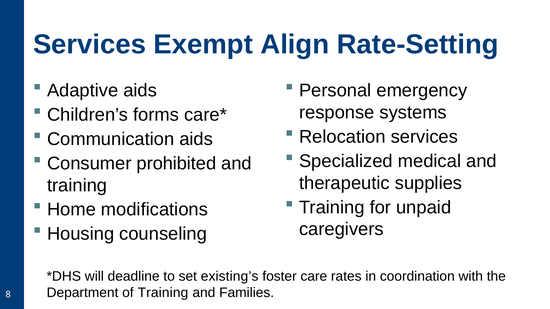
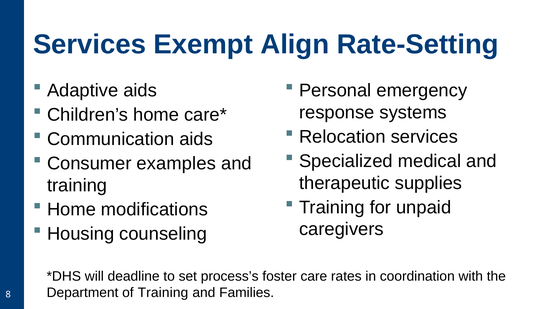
Children’s forms: forms -> home
prohibited: prohibited -> examples
existing’s: existing’s -> process’s
